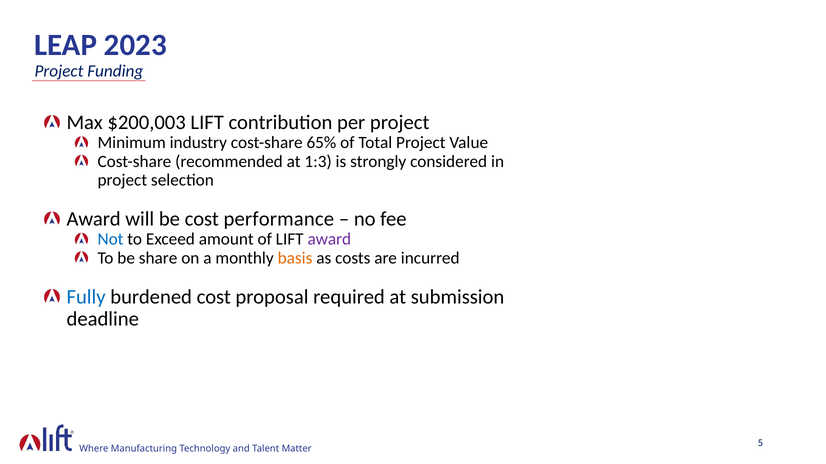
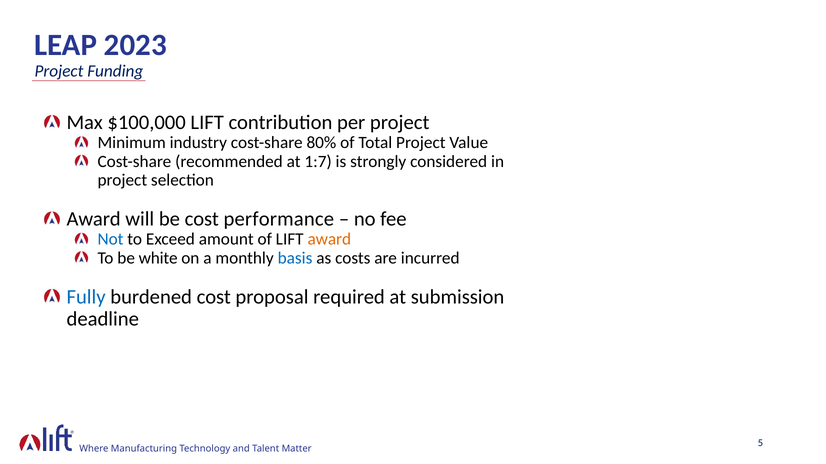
$200,003: $200,003 -> $100,000
65%: 65% -> 80%
1:3: 1:3 -> 1:7
award at (329, 240) colour: purple -> orange
share: share -> white
basis colour: orange -> blue
